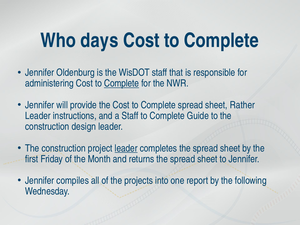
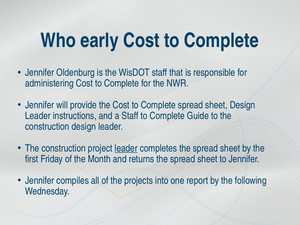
days: days -> early
Complete at (122, 83) underline: present -> none
sheet Rather: Rather -> Design
